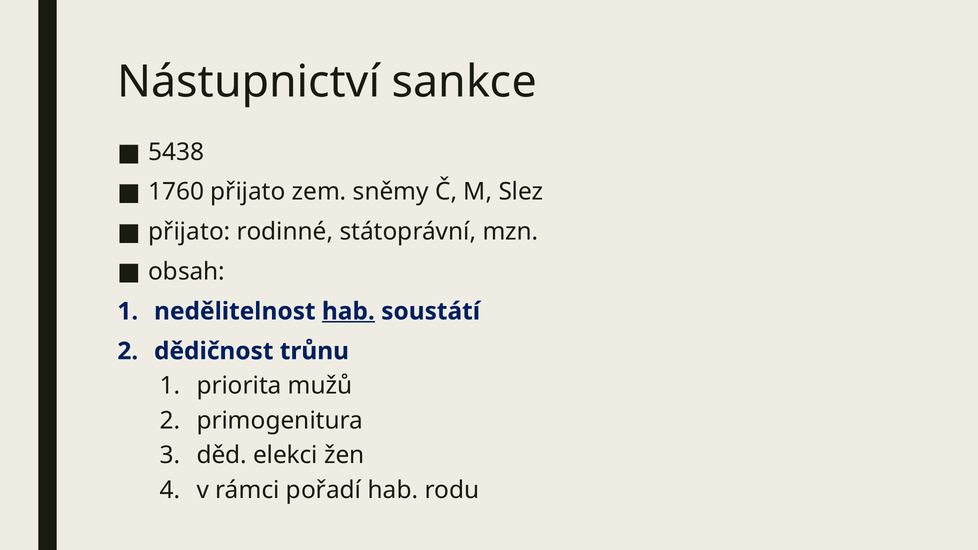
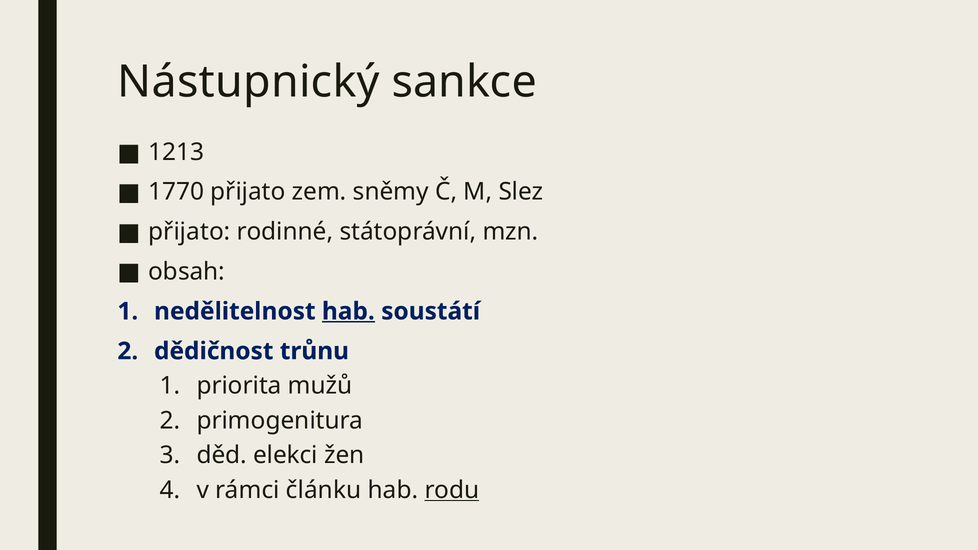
Nástupnictví: Nástupnictví -> Nástupnický
5438: 5438 -> 1213
1760: 1760 -> 1770
pořadí: pořadí -> článku
rodu underline: none -> present
